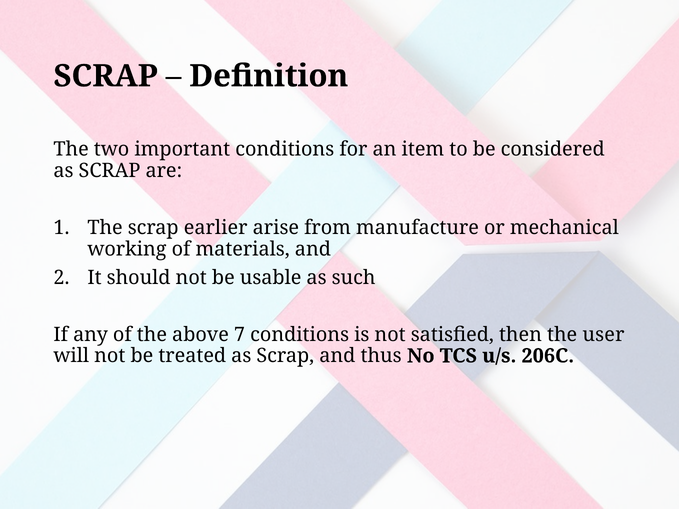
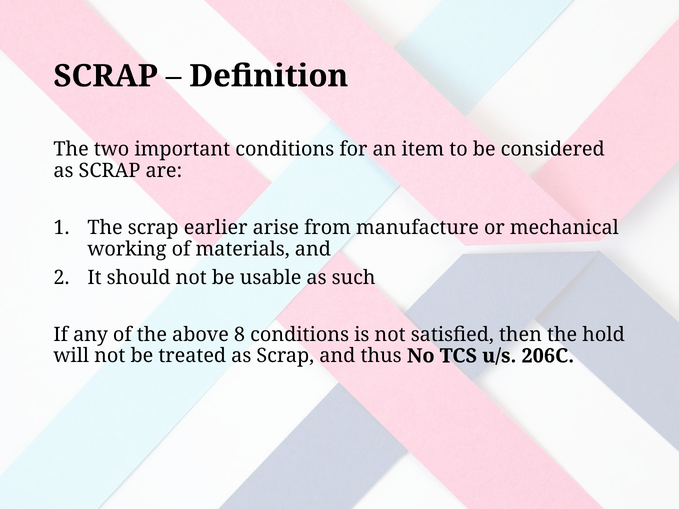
7: 7 -> 8
user: user -> hold
